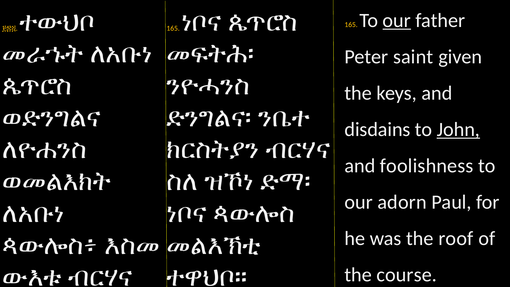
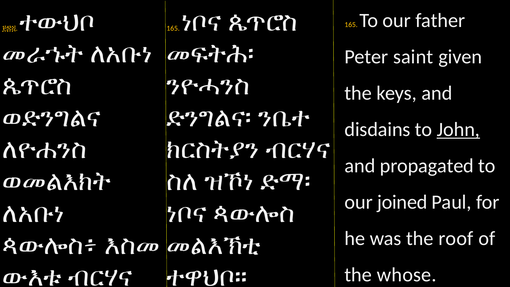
our at (397, 20) underline: present -> none
foolishness: foolishness -> propagated
adorn: adorn -> joined
course: course -> whose
